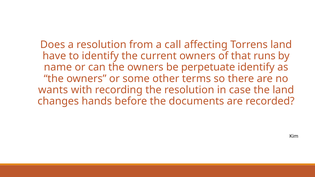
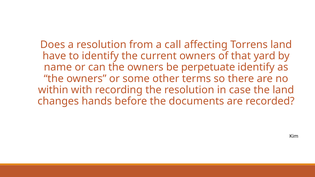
runs: runs -> yard
wants: wants -> within
